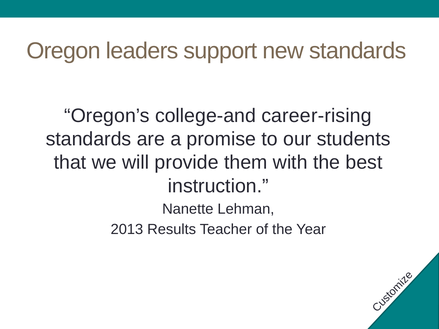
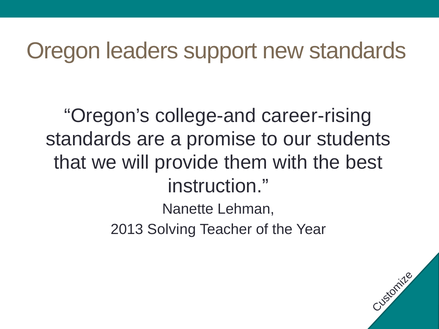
Results: Results -> Solving
